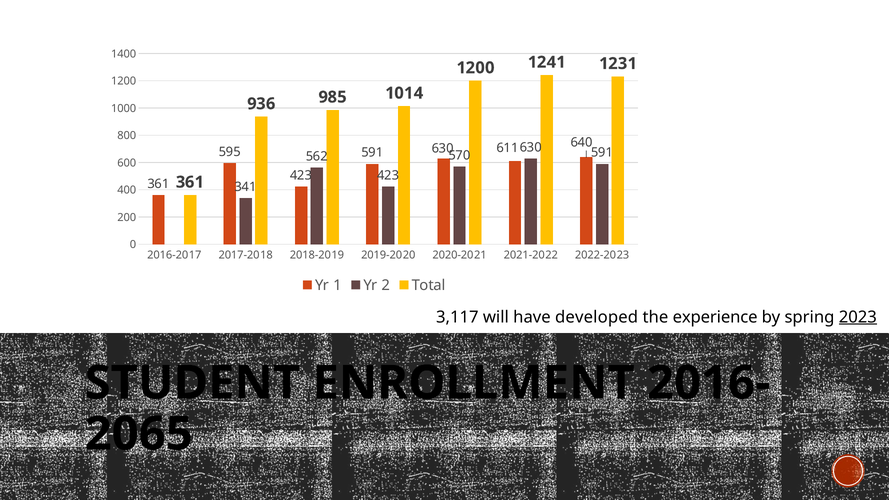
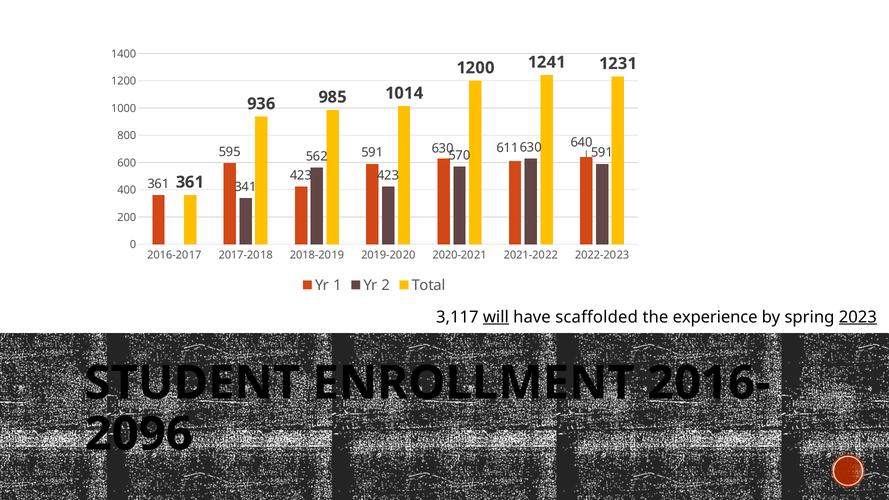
will underline: none -> present
developed: developed -> scaffolded
2065: 2065 -> 2096
